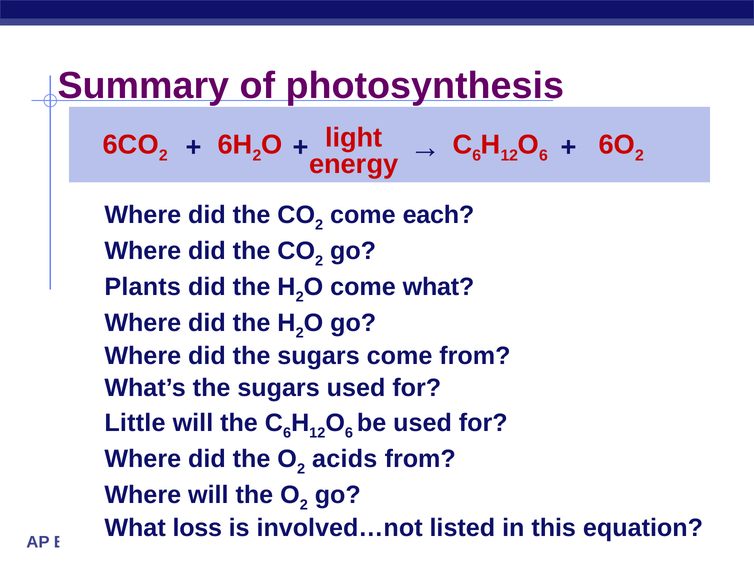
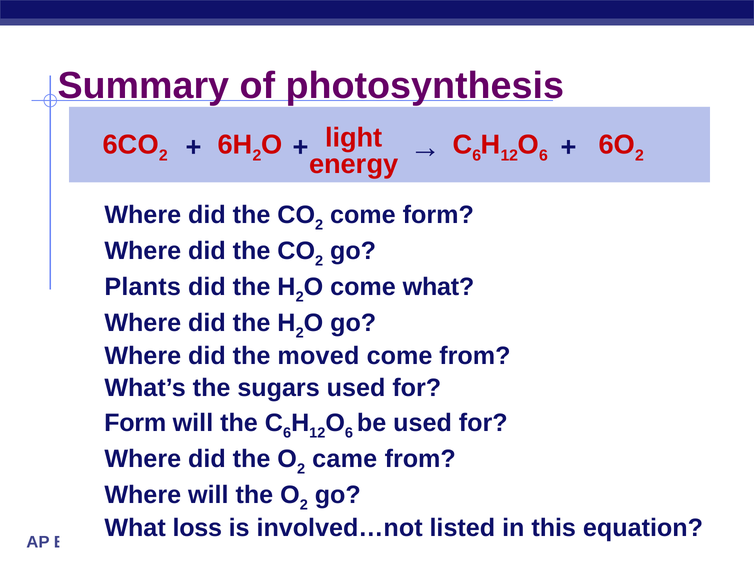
come each: each -> form
did the sugars: sugars -> moved
Little at (135, 423): Little -> Form
acids: acids -> came
